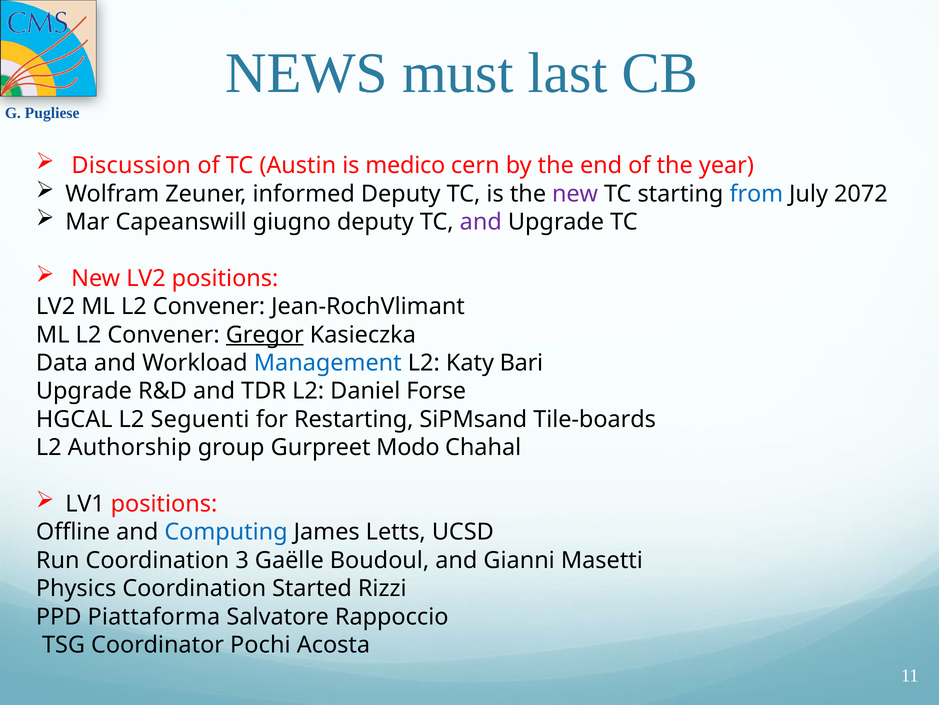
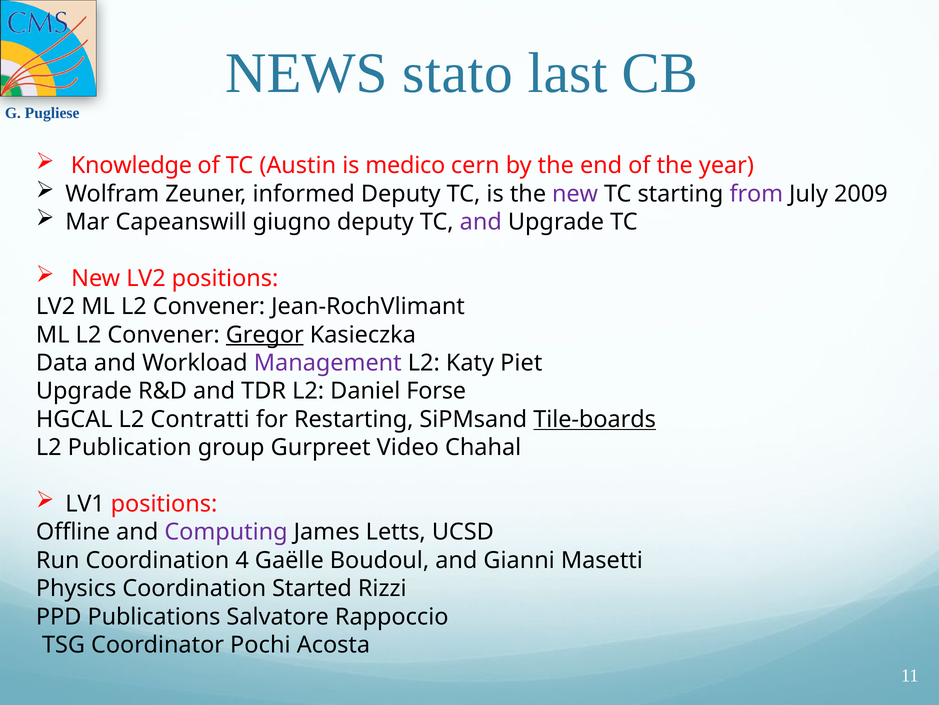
must: must -> stato
Discussion: Discussion -> Knowledge
from colour: blue -> purple
2072: 2072 -> 2009
Management colour: blue -> purple
Bari: Bari -> Piet
Seguenti: Seguenti -> Contratti
Tile-boards underline: none -> present
Authorship: Authorship -> Publication
Modo: Modo -> Video
Computing colour: blue -> purple
3: 3 -> 4
Piattaforma: Piattaforma -> Publications
